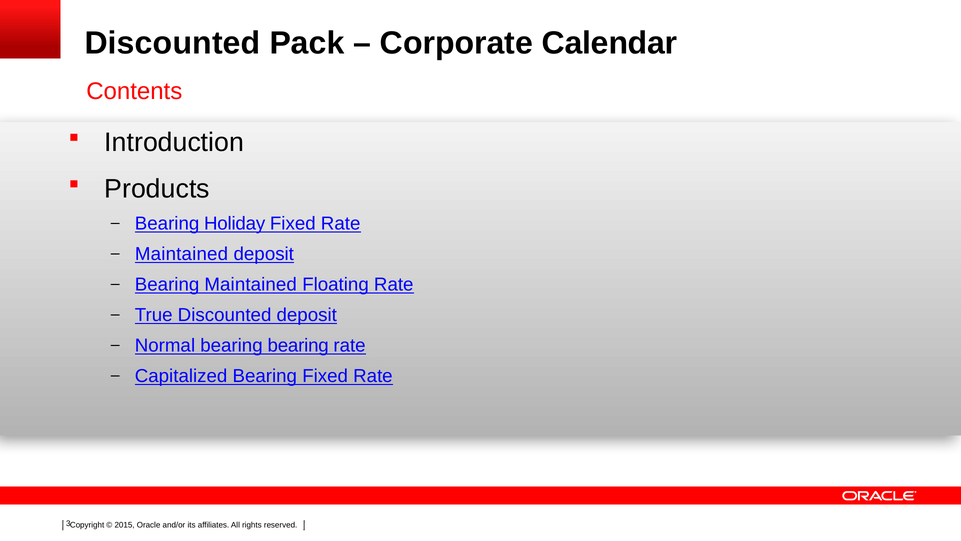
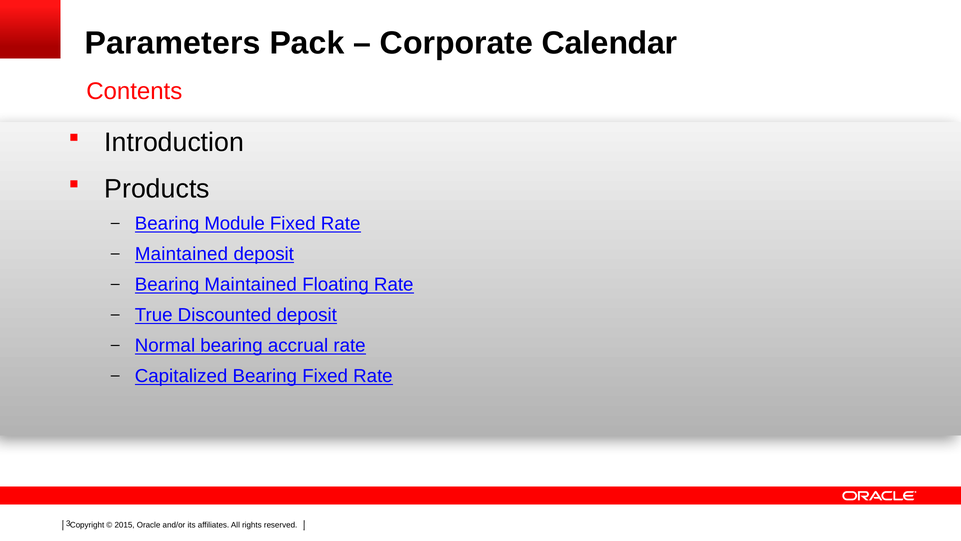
Discounted at (173, 43): Discounted -> Parameters
Holiday: Holiday -> Module
bearing bearing: bearing -> accrual
